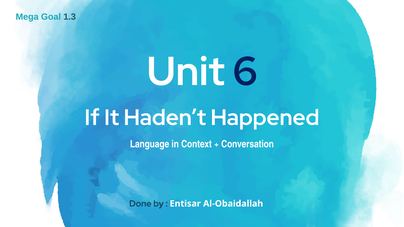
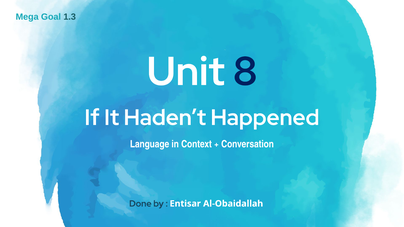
6: 6 -> 8
